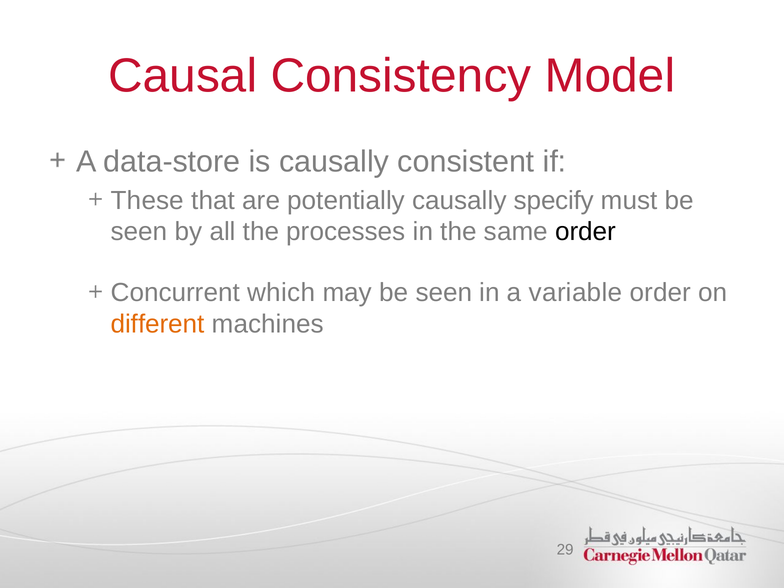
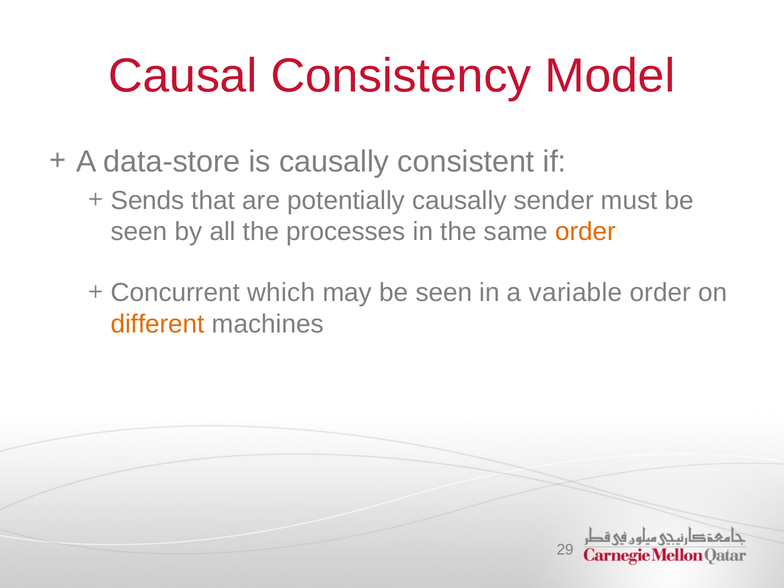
These: These -> Sends
specify: specify -> sender
order at (586, 232) colour: black -> orange
